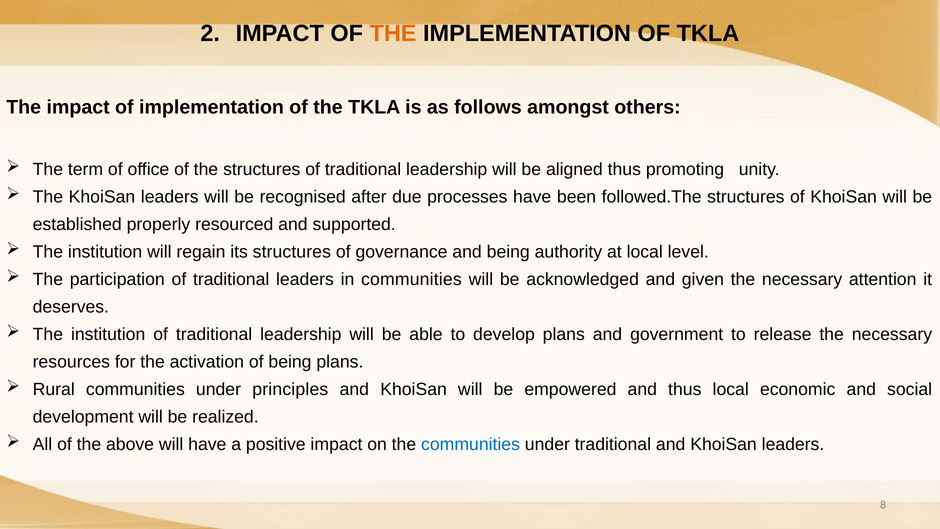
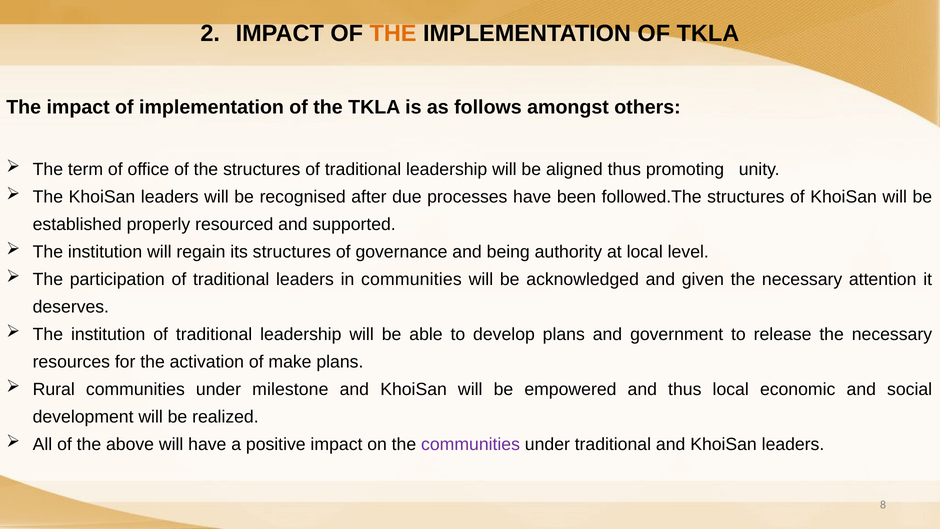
of being: being -> make
principles: principles -> milestone
communities at (471, 444) colour: blue -> purple
